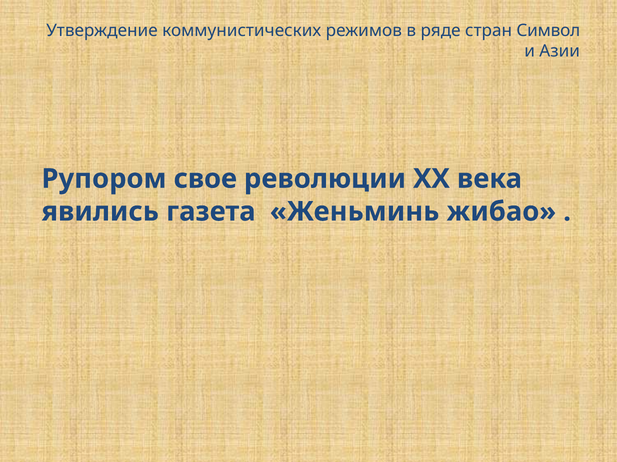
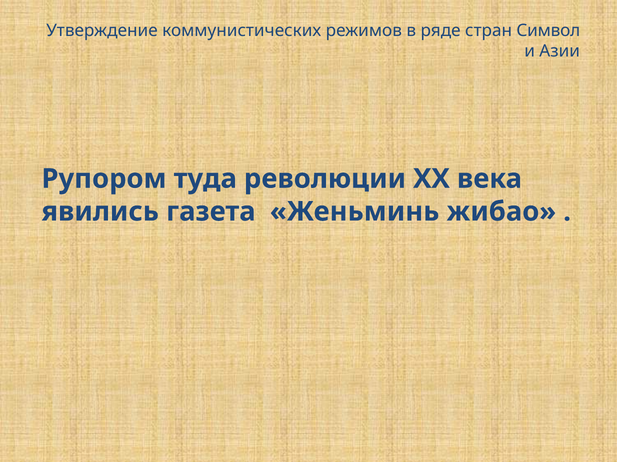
свое: свое -> туда
